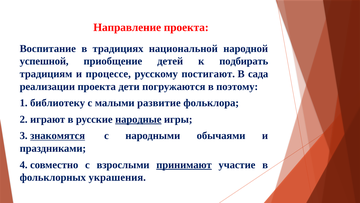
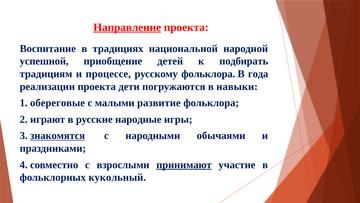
Направление underline: none -> present
русскому постигают: постигают -> фольклора
сада: сада -> года
поэтому: поэтому -> навыки
библиотеку: библиотеку -> обереговые
народные underline: present -> none
украшения: украшения -> кукольный
